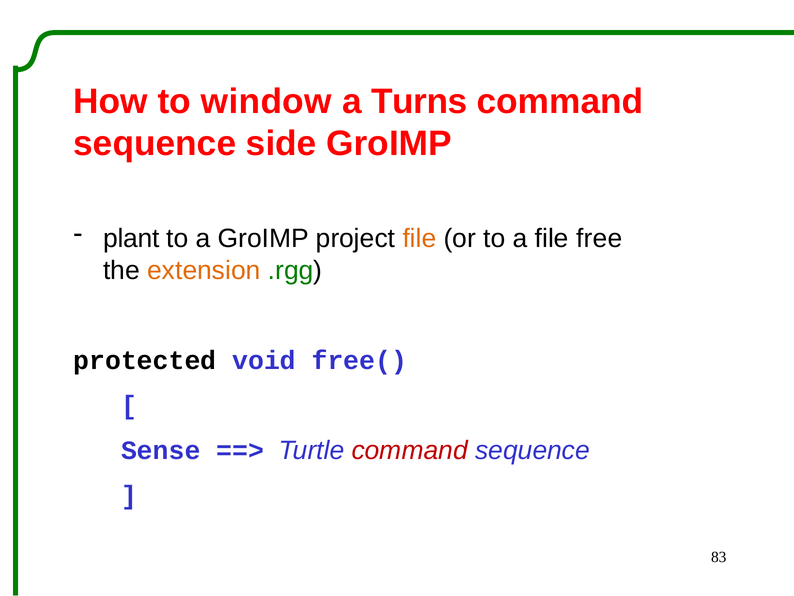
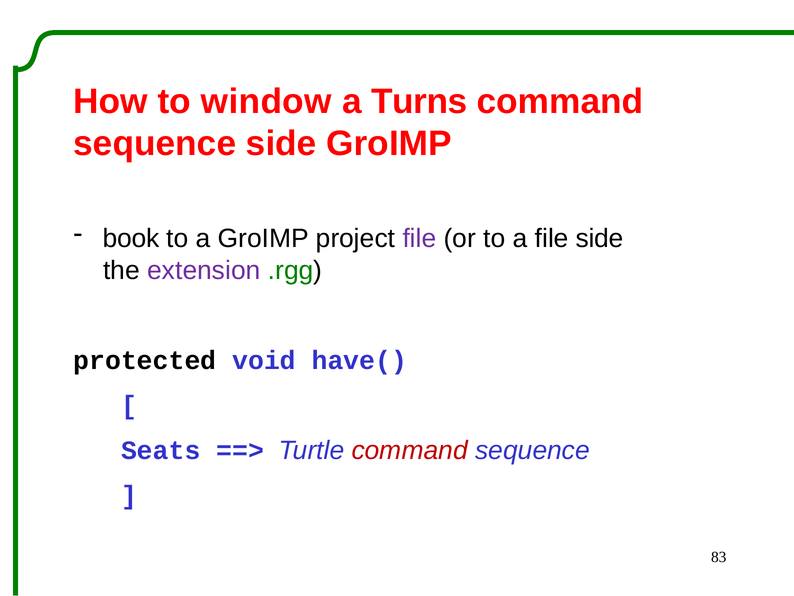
plant: plant -> book
file at (419, 238) colour: orange -> purple
file free: free -> side
extension colour: orange -> purple
free(: free( -> have(
Sense: Sense -> Seats
